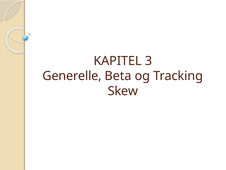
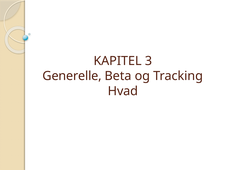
Skew: Skew -> Hvad
